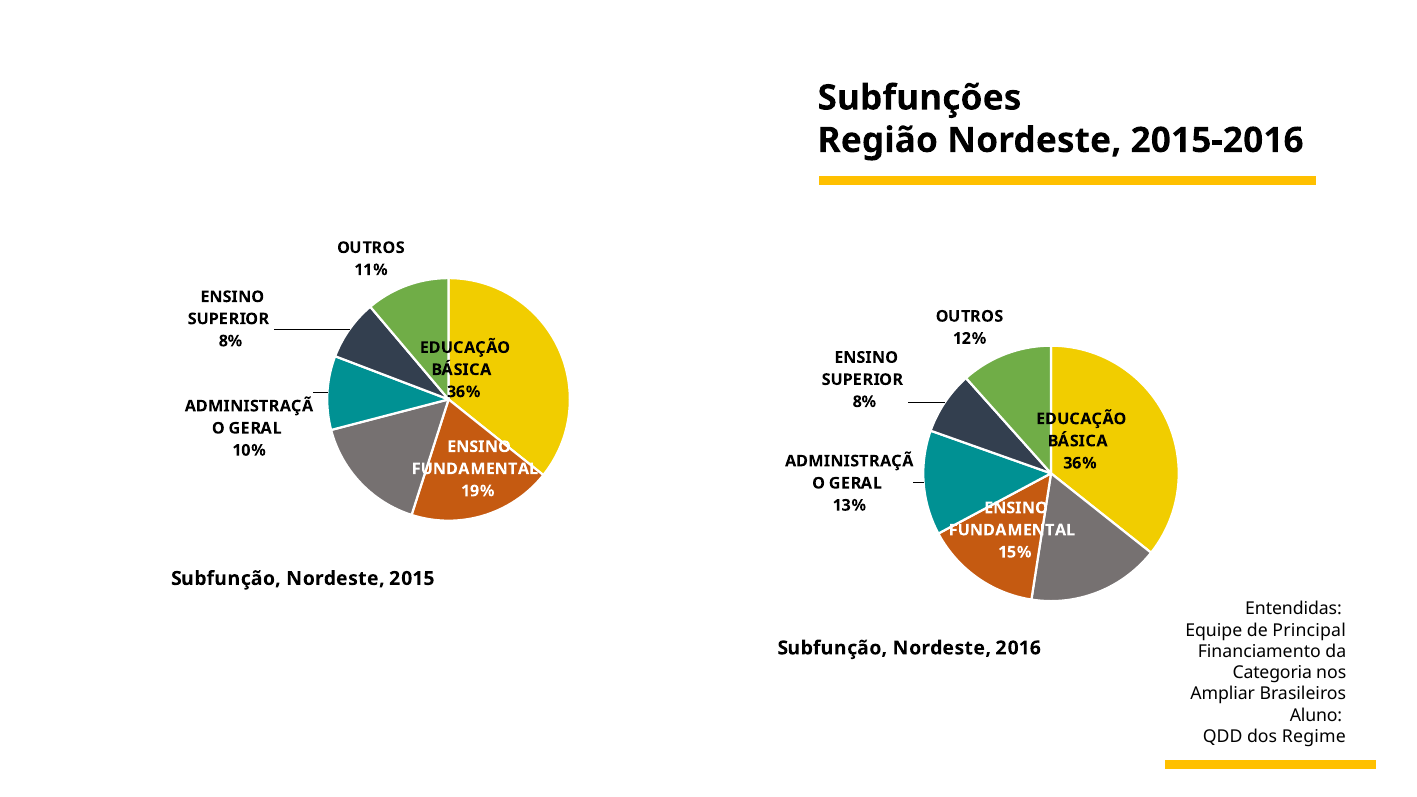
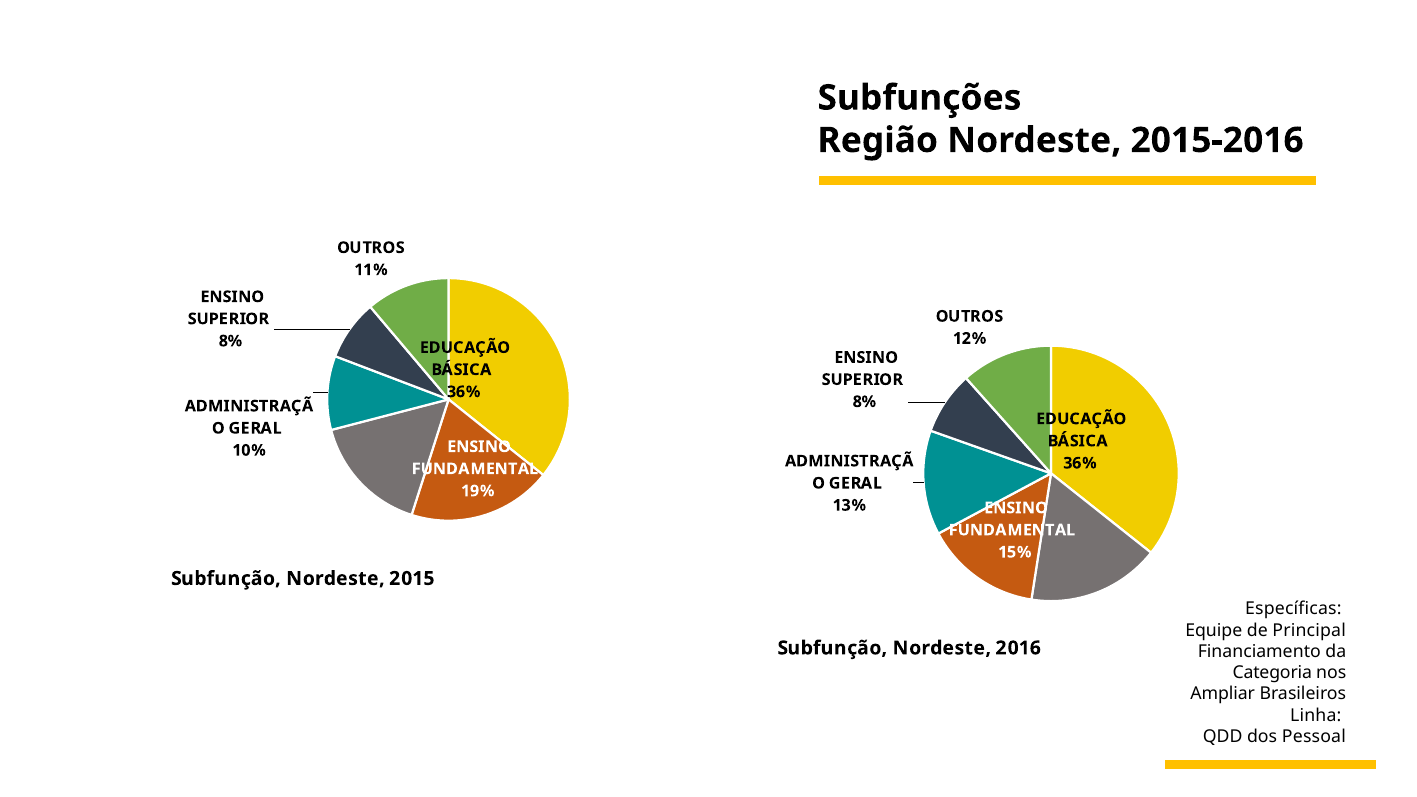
Entendidas: Entendidas -> Específicas
Aluno: Aluno -> Linha
Regime: Regime -> Pessoal
